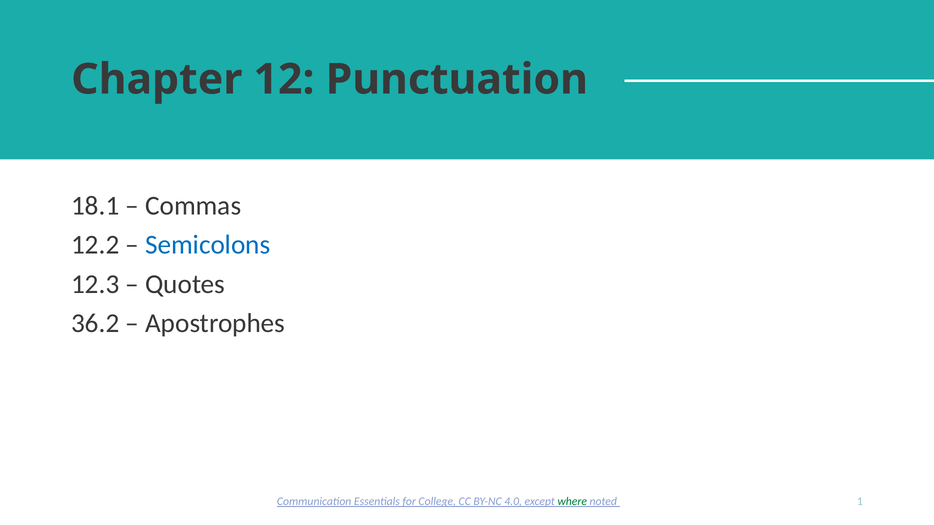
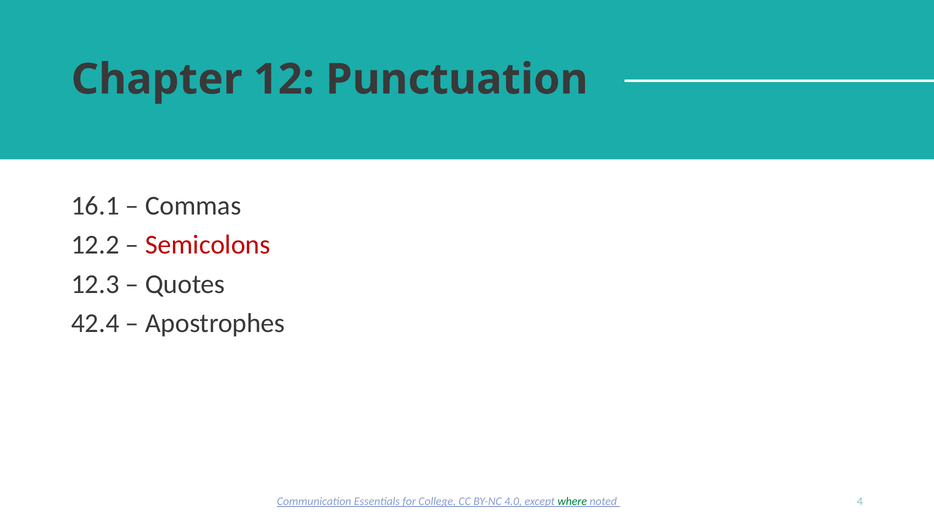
18.1: 18.1 -> 16.1
Semicolons colour: blue -> red
36.2: 36.2 -> 42.4
1: 1 -> 4
